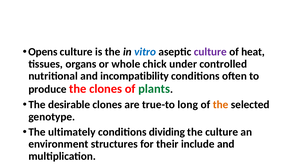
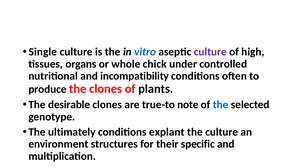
Opens: Opens -> Single
heat: heat -> high
plants colour: green -> black
long: long -> note
the at (221, 105) colour: orange -> blue
dividing: dividing -> explant
include: include -> specific
